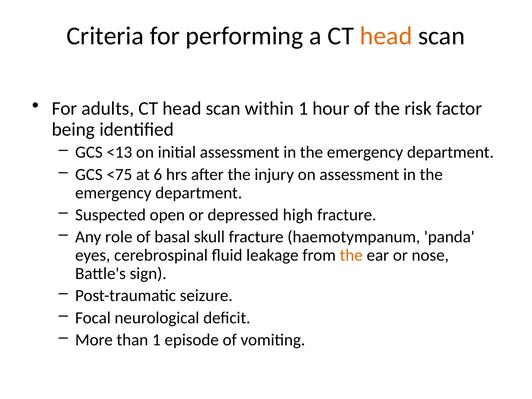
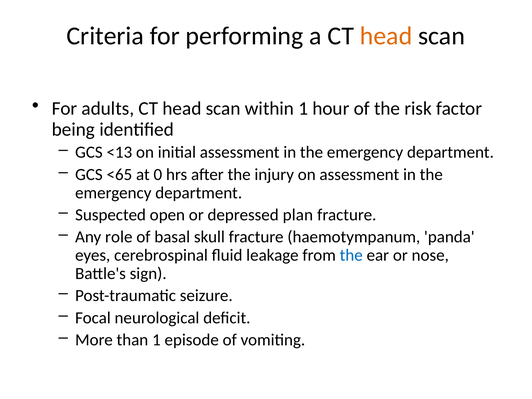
<75: <75 -> <65
6: 6 -> 0
high: high -> plan
the at (351, 255) colour: orange -> blue
